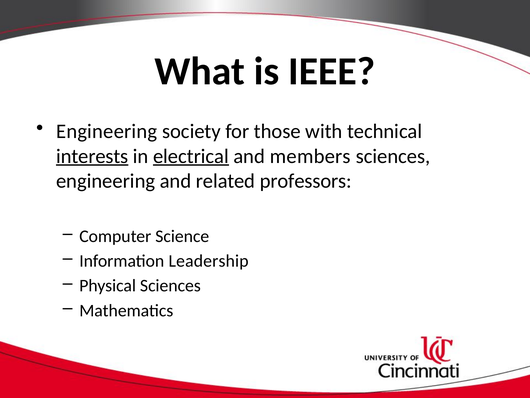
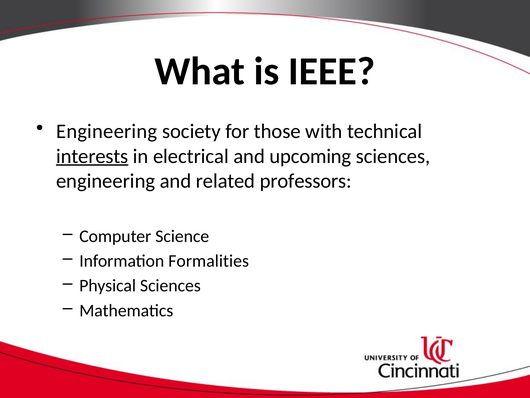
electrical underline: present -> none
members: members -> upcoming
Leadership: Leadership -> Formalities
